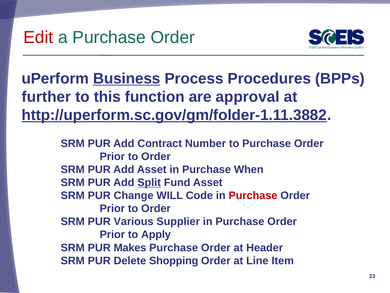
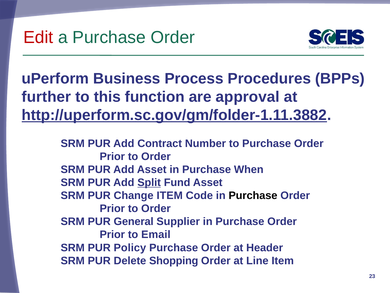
Business underline: present -> none
Change WILL: WILL -> ITEM
Purchase at (253, 195) colour: red -> black
Various: Various -> General
Apply: Apply -> Email
Makes: Makes -> Policy
